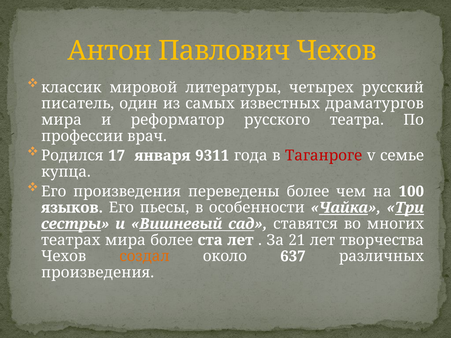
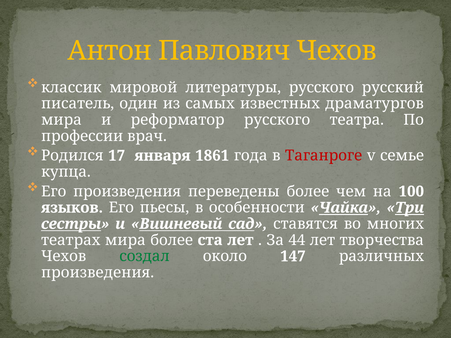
литературы четырех: четырех -> русского
9311: 9311 -> 1861
21: 21 -> 44
создал colour: orange -> green
637: 637 -> 147
